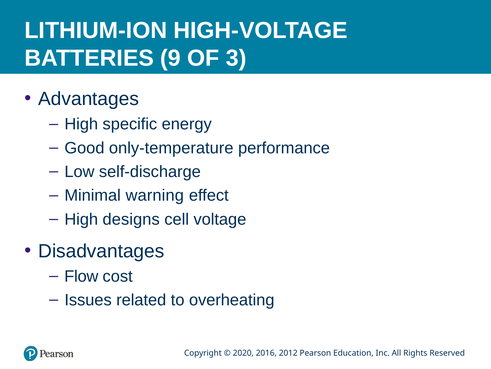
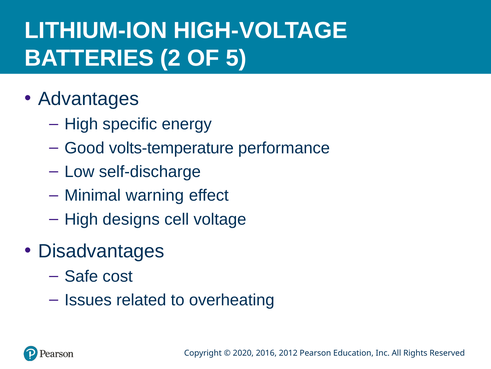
9: 9 -> 2
3: 3 -> 5
only-temperature: only-temperature -> volts-temperature
Flow: Flow -> Safe
